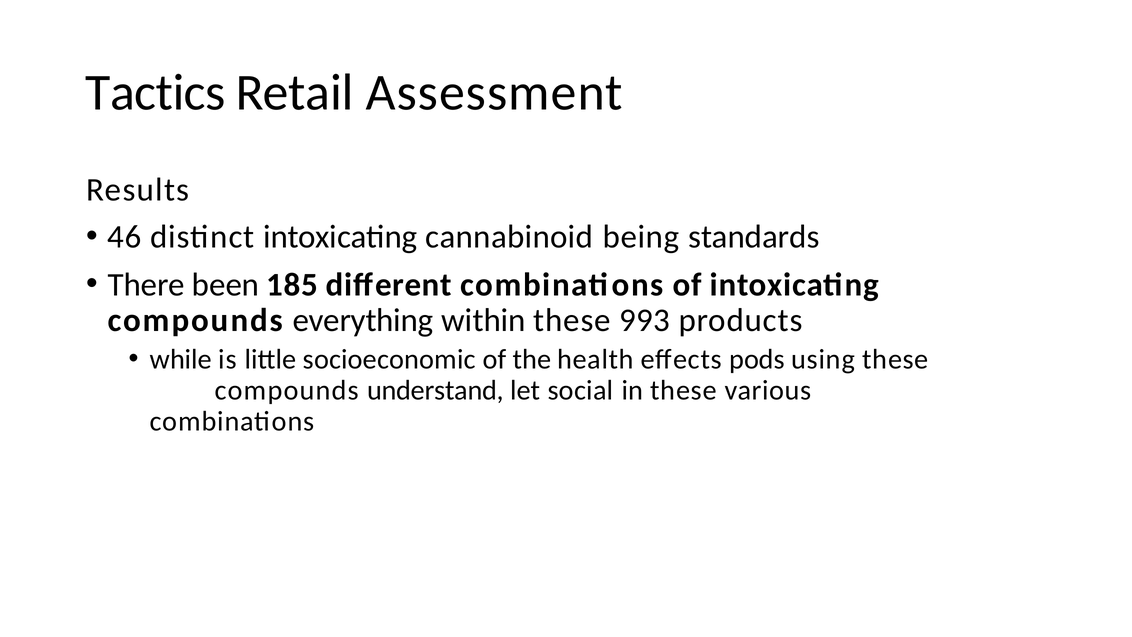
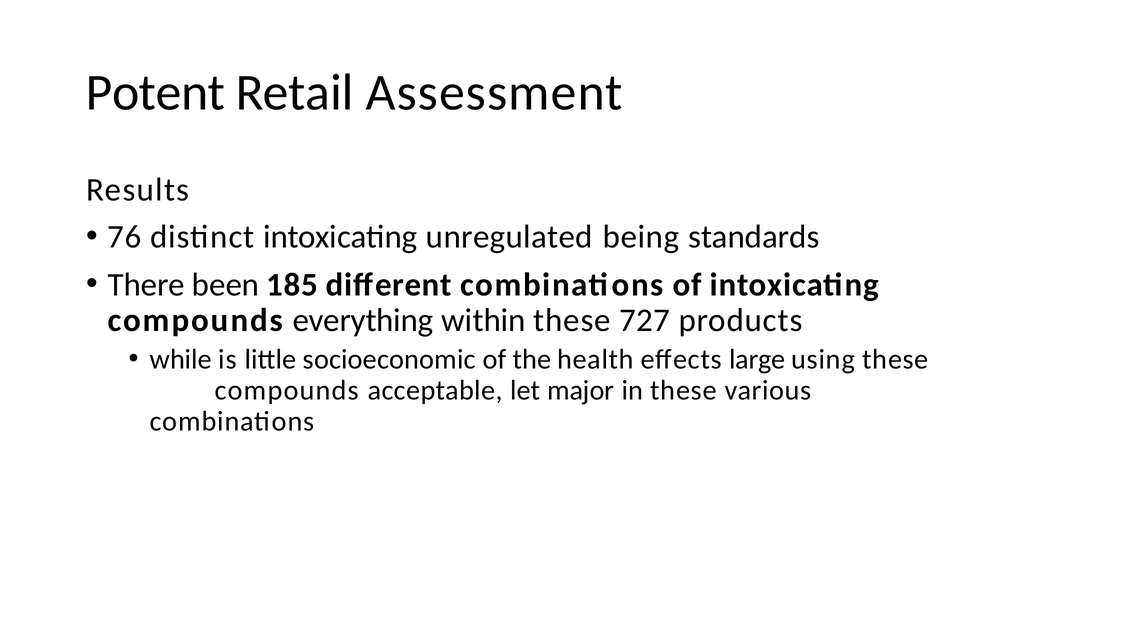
Tactics: Tactics -> Potent
46: 46 -> 76
cannabinoid: cannabinoid -> unregulated
993: 993 -> 727
pods: pods -> large
understand: understand -> acceptable
social: social -> major
